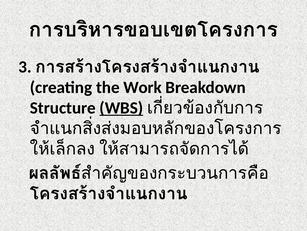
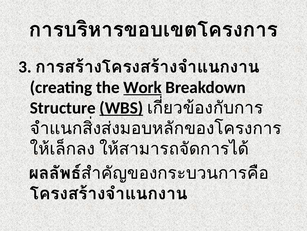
Work underline: none -> present
